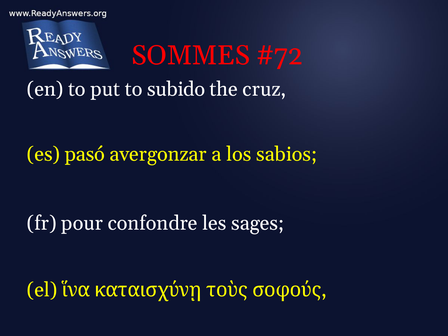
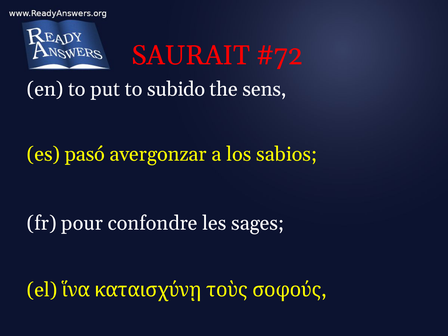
SOMMES: SOMMES -> SAURAIT
cruz: cruz -> sens
